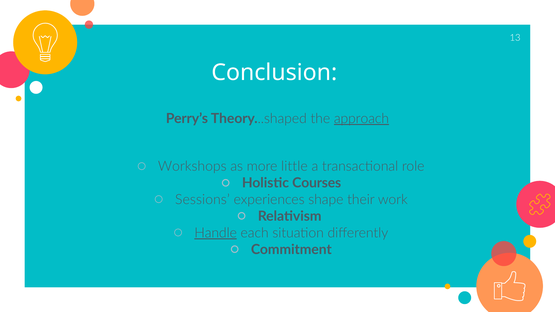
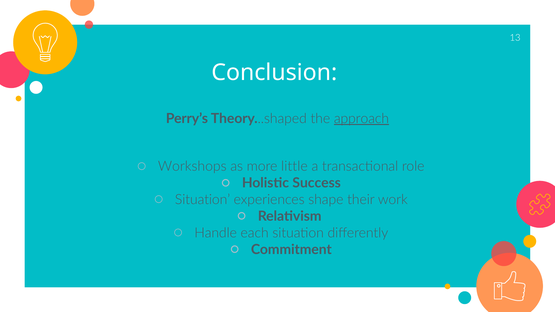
Courses: Courses -> Success
Sessions at (202, 200): Sessions -> Situation
Handle underline: present -> none
